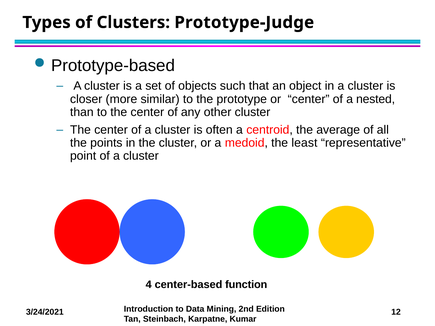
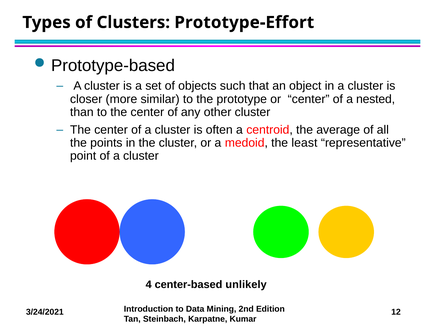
Prototype-Judge: Prototype-Judge -> Prototype-Effort
function: function -> unlikely
